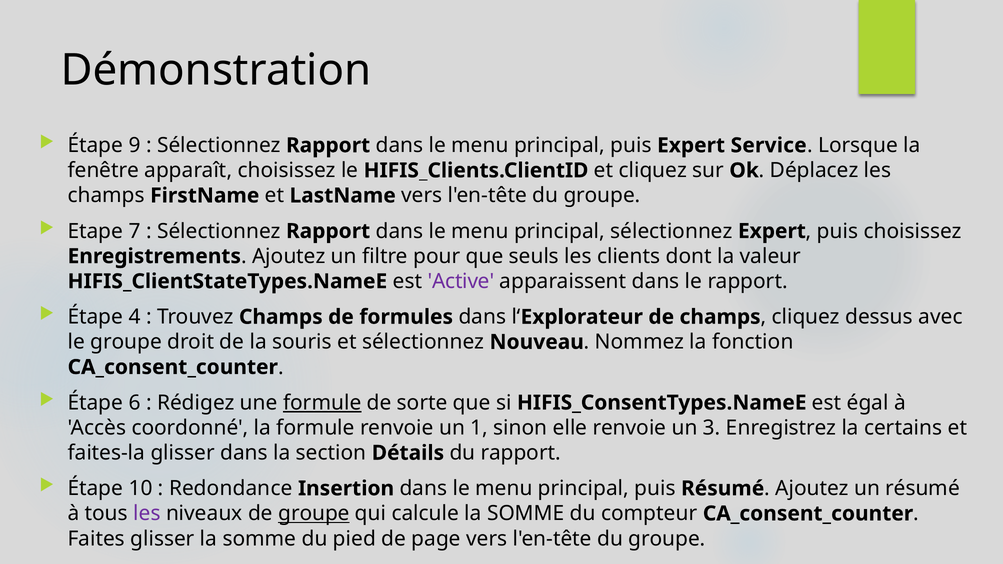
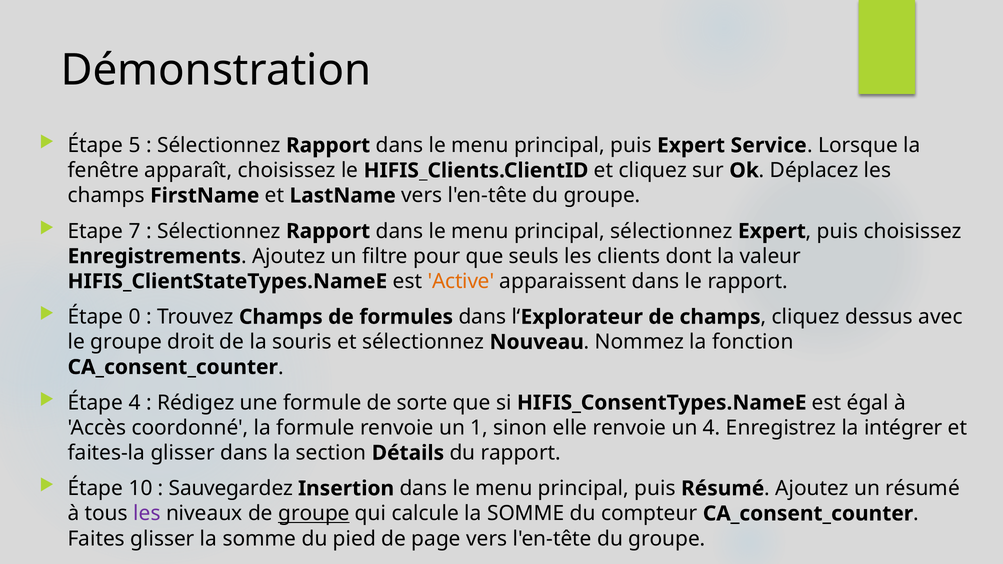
9: 9 -> 5
Active colour: purple -> orange
4: 4 -> 0
Étape 6: 6 -> 4
formule at (322, 403) underline: present -> none
un 3: 3 -> 4
certains: certains -> intégrer
Redondance: Redondance -> Sauvegardez
